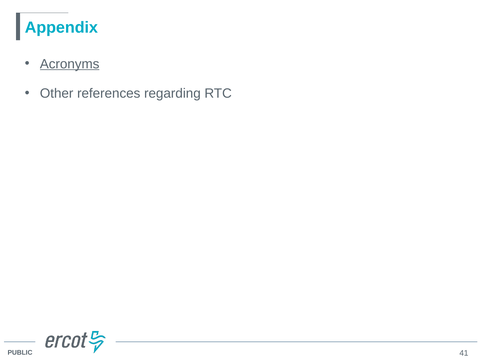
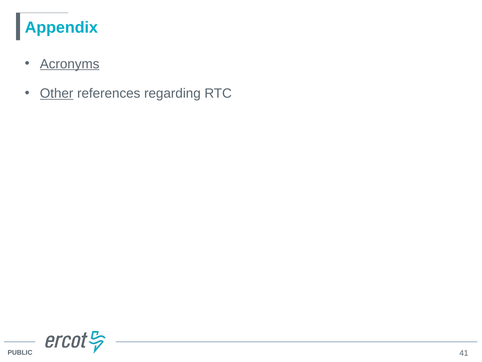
Other underline: none -> present
